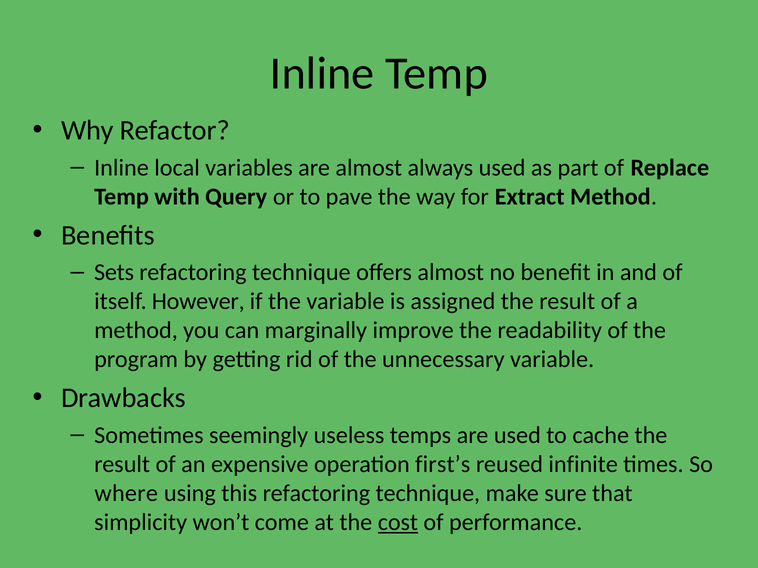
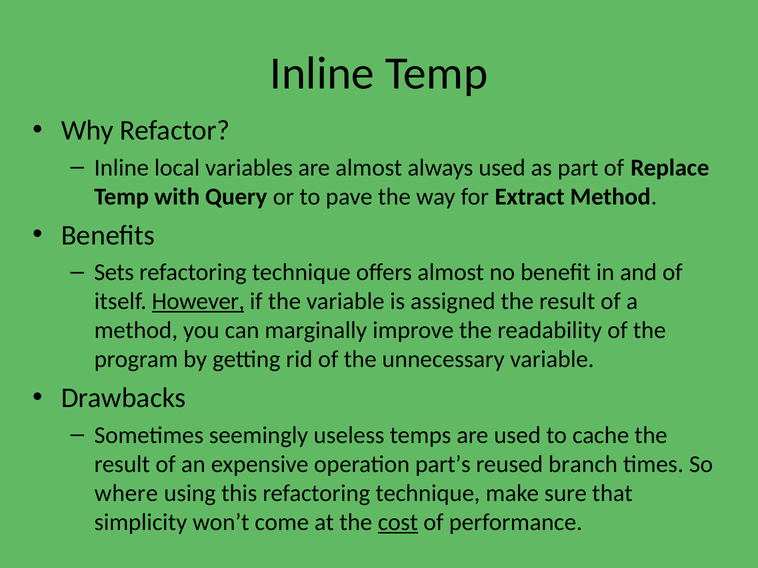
However underline: none -> present
first’s: first’s -> part’s
infinite: infinite -> branch
